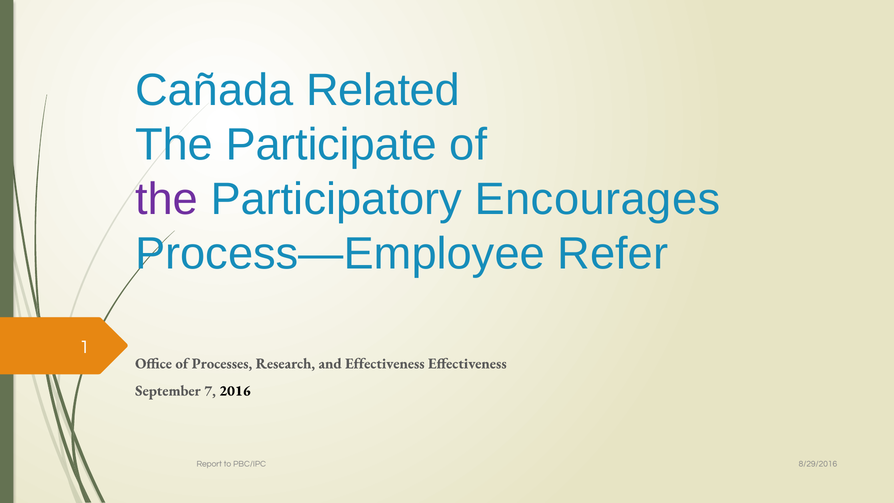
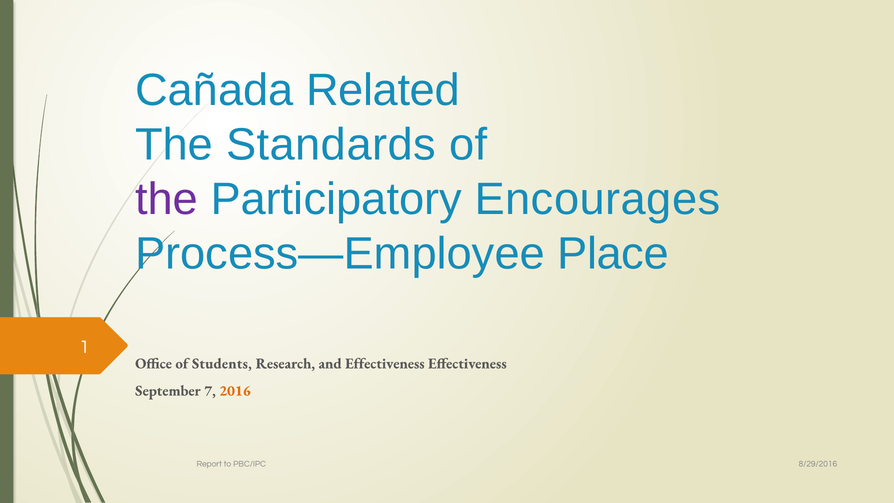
Participate: Participate -> Standards
Refer: Refer -> Place
Processes: Processes -> Students
2016 colour: black -> orange
